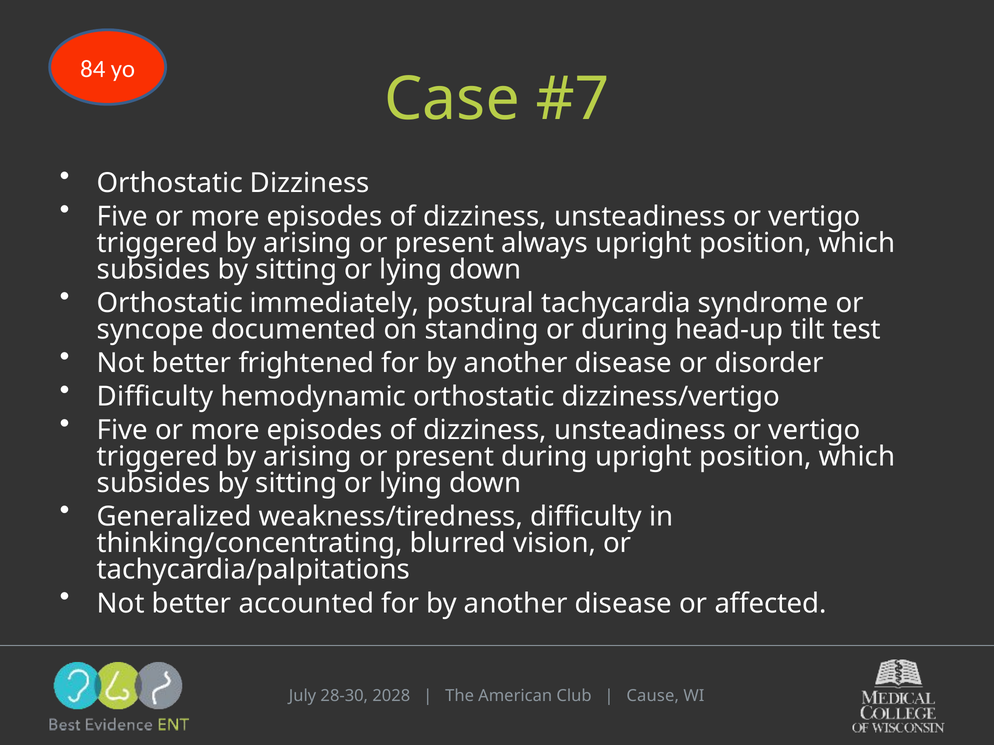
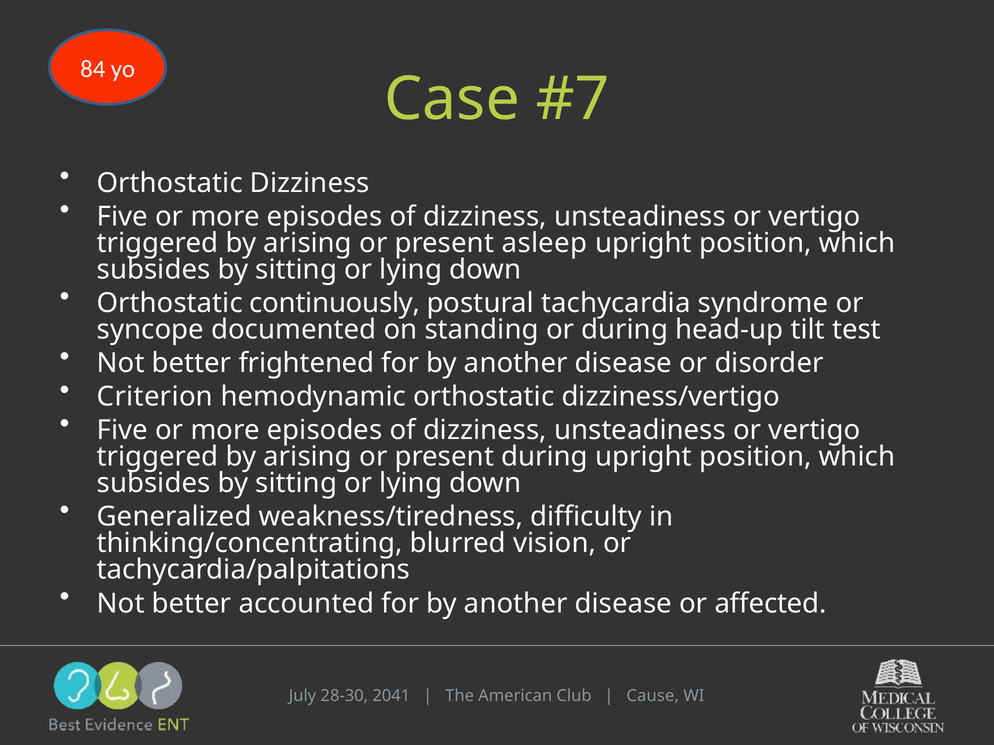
always: always -> asleep
immediately: immediately -> continuously
Difficulty at (155, 397): Difficulty -> Criterion
2028: 2028 -> 2041
